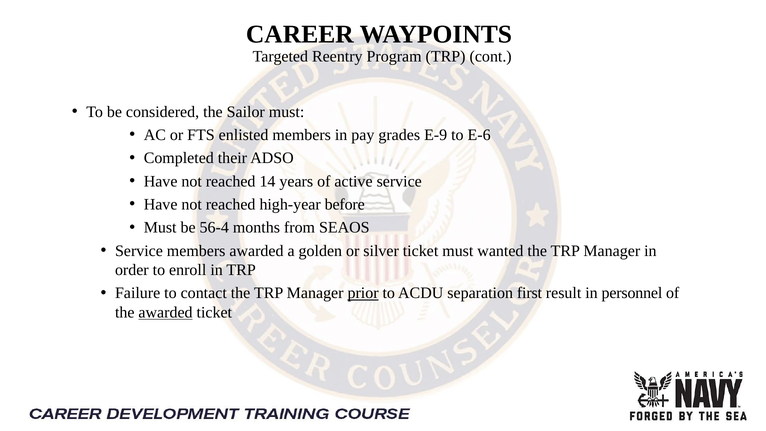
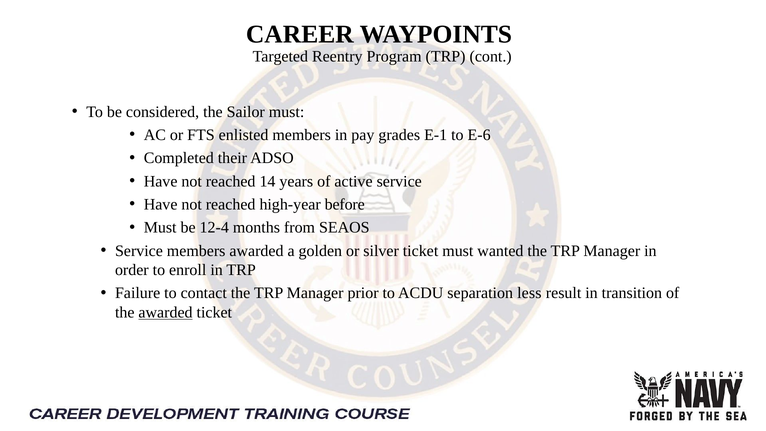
E-9: E-9 -> E-1
56-4: 56-4 -> 12-4
prior underline: present -> none
first: first -> less
personnel: personnel -> transition
